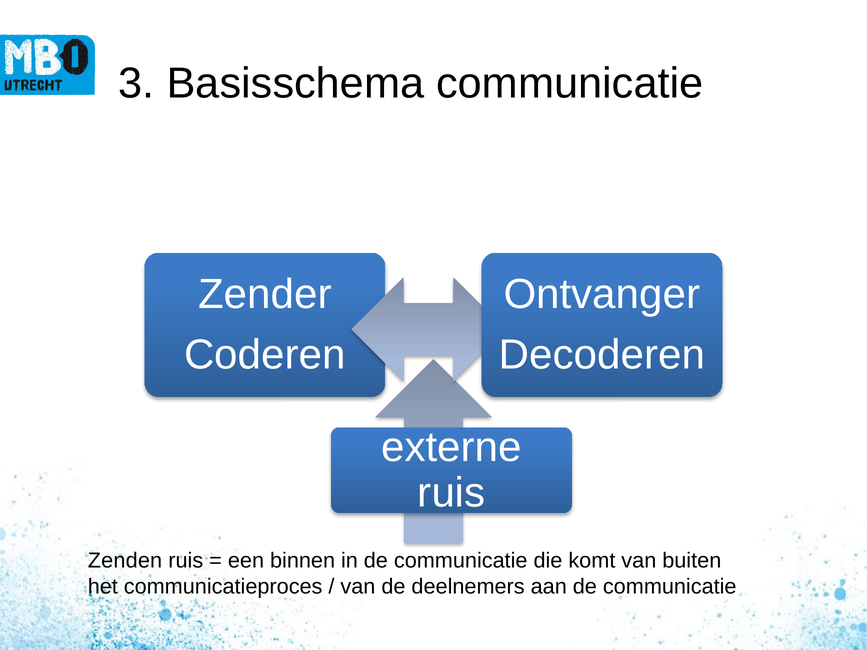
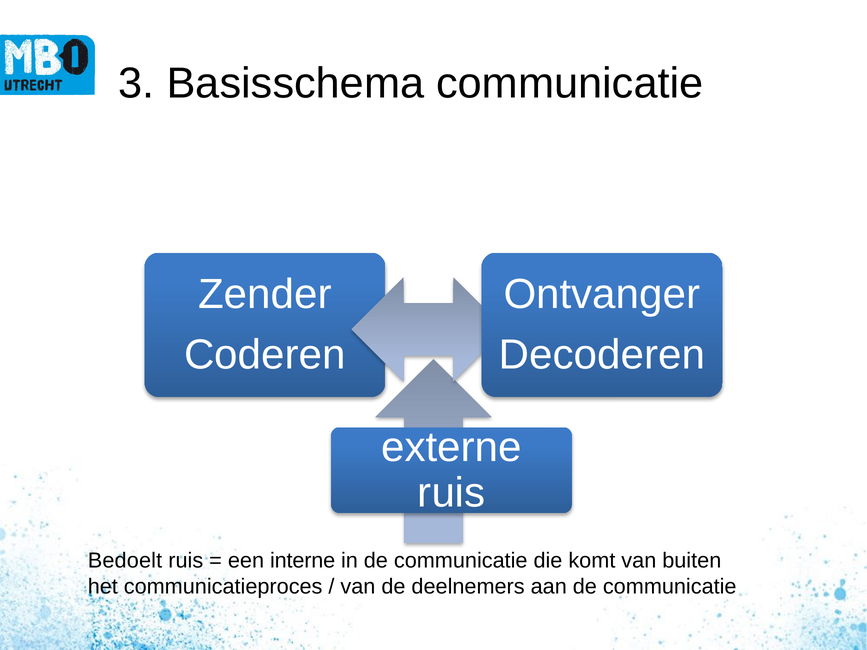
Zenden: Zenden -> Bedoelt
binnen: binnen -> interne
